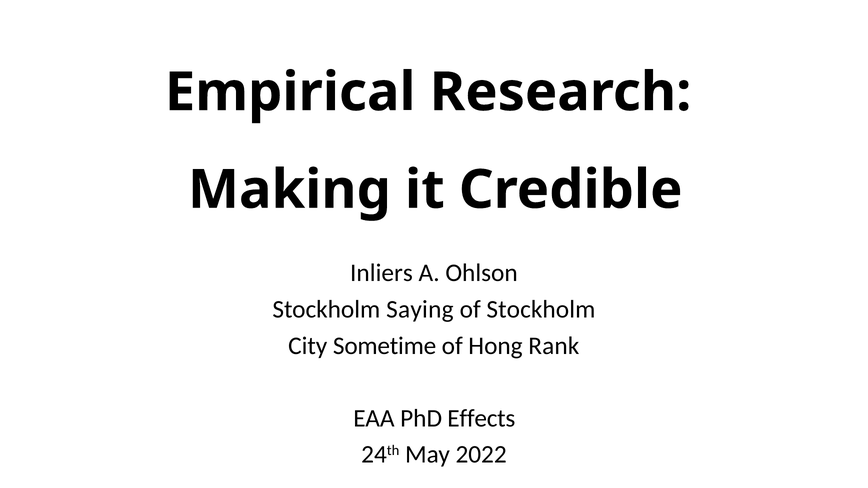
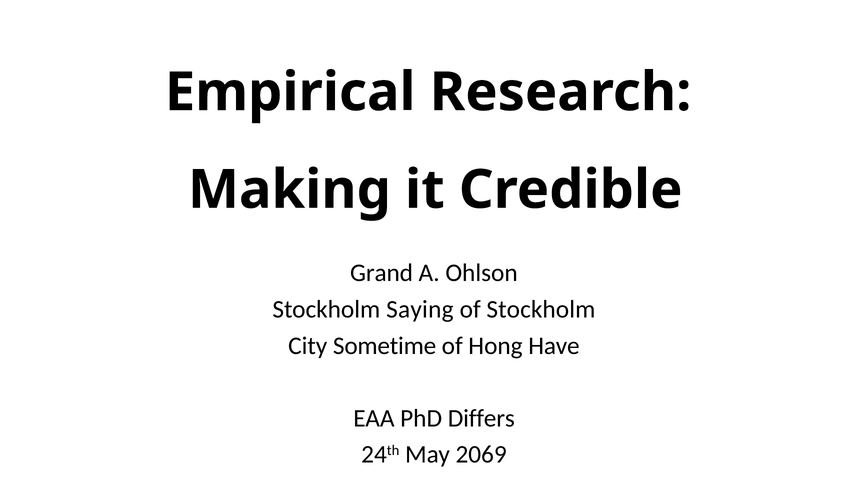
Inliers: Inliers -> Grand
Rank: Rank -> Have
Effects: Effects -> Differs
2022: 2022 -> 2069
